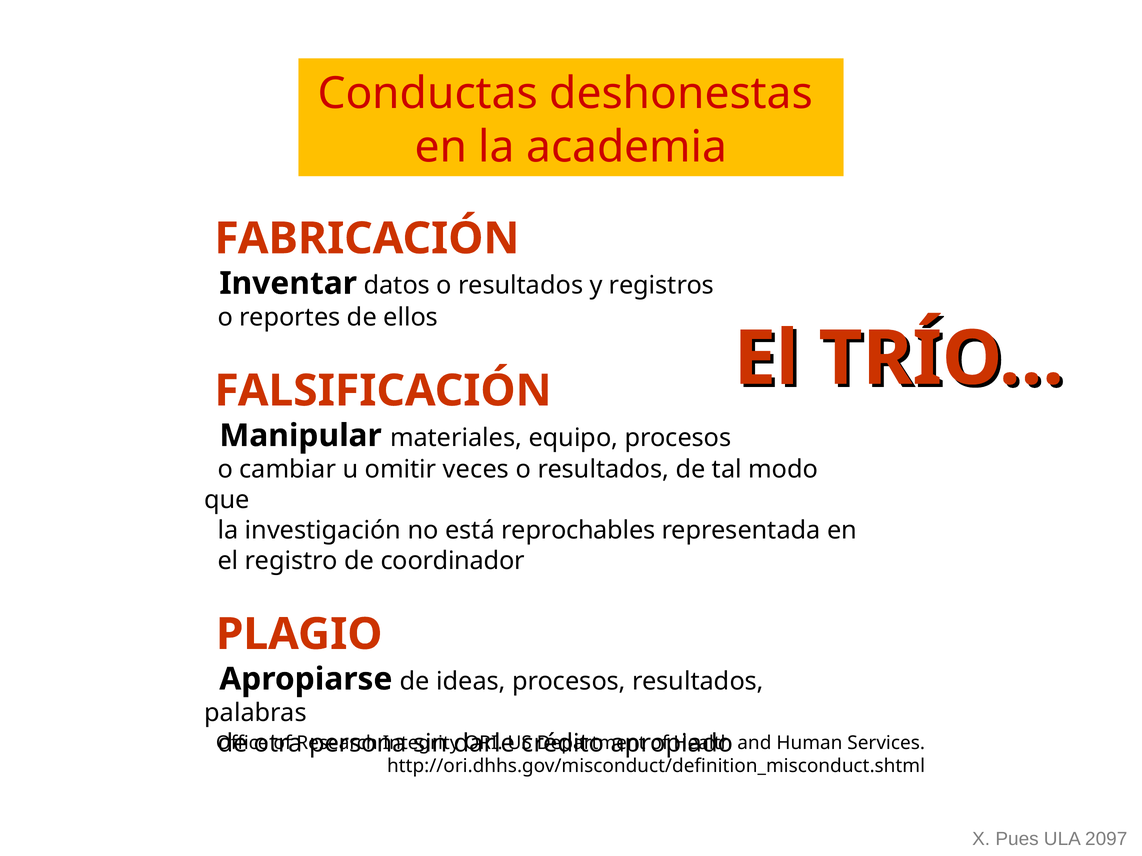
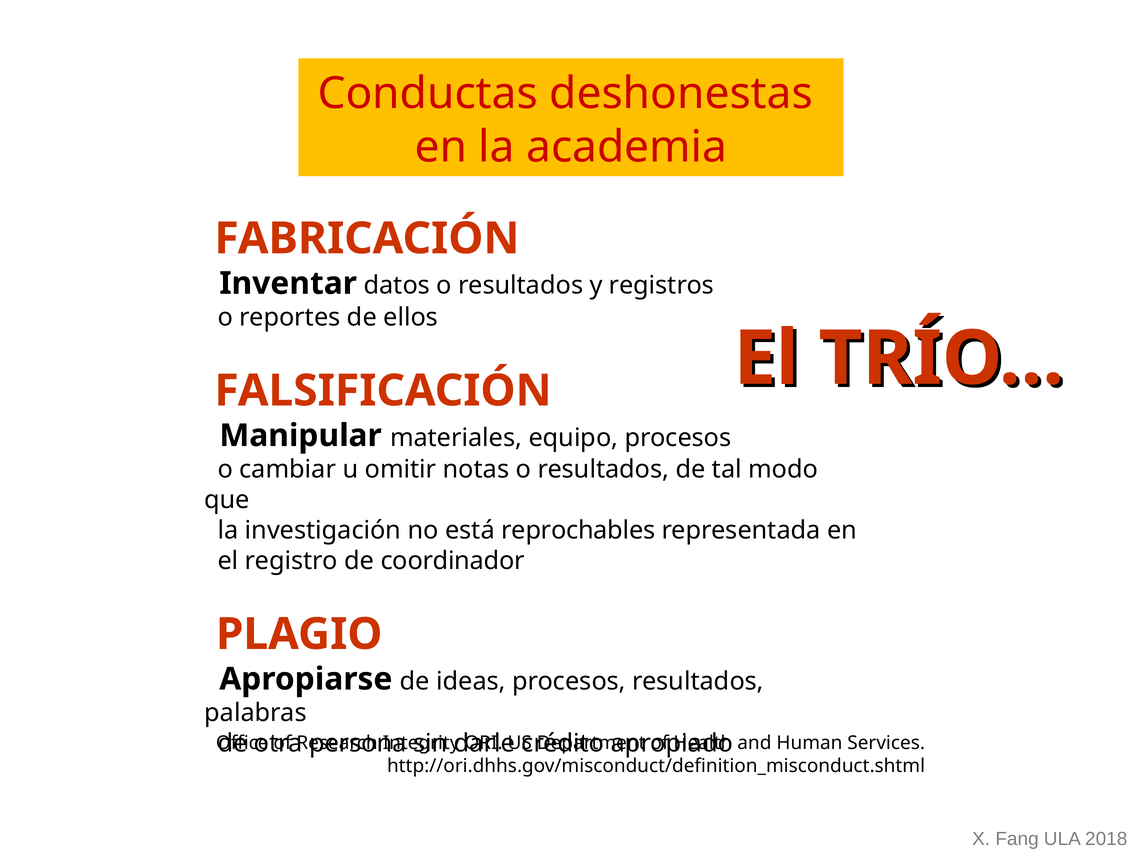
veces: veces -> notas
Pues: Pues -> Fang
2097: 2097 -> 2018
